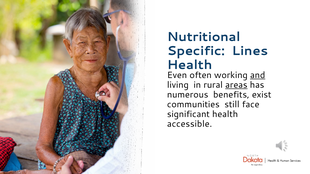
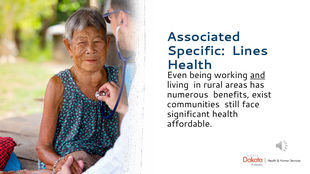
Nutritional: Nutritional -> Associated
often: often -> being
areas underline: present -> none
accessible: accessible -> affordable
